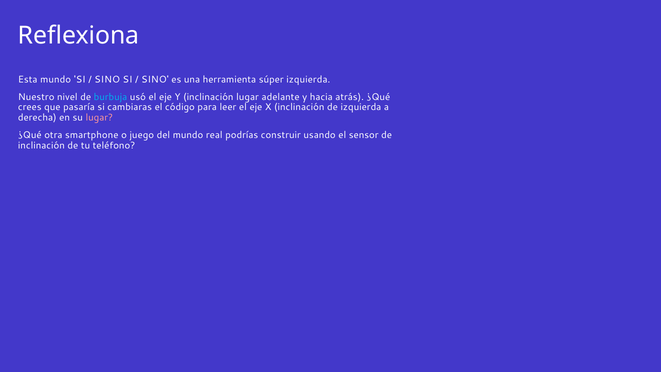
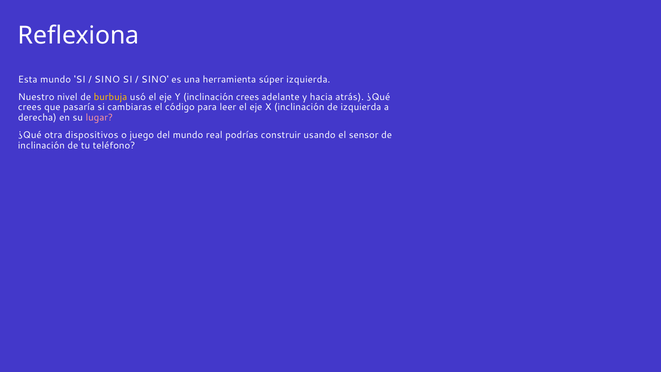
burbuja colour: light blue -> yellow
inclinación lugar: lugar -> crees
smartphone: smartphone -> dispositivos
